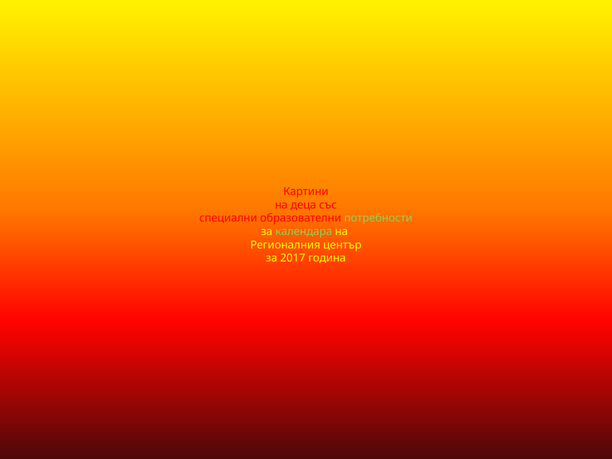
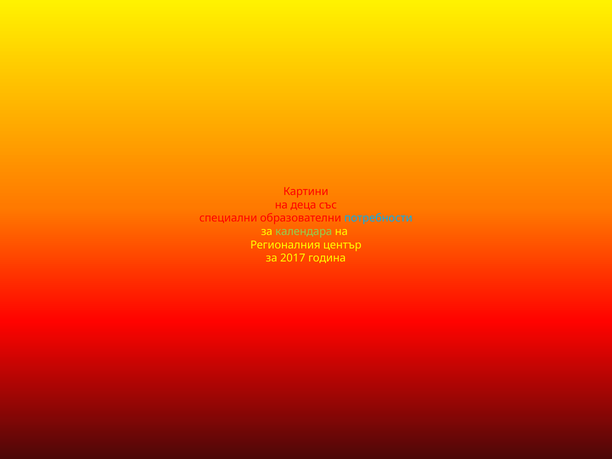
потребности colour: light green -> light blue
